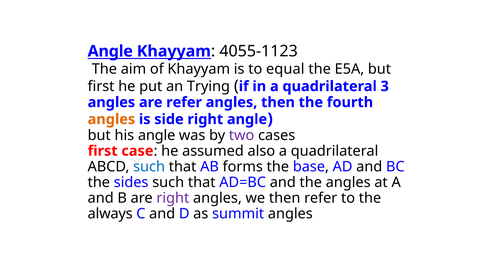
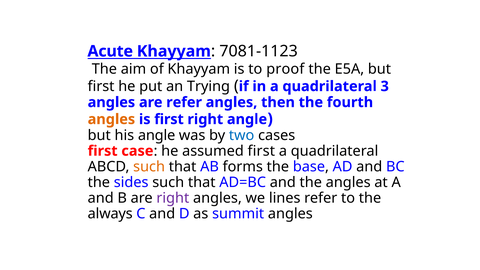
Angle at (110, 51): Angle -> Acute
4055-1123: 4055-1123 -> 7081-1123
equal: equal -> proof
is side: side -> first
two colour: purple -> blue
assumed also: also -> first
such at (149, 167) colour: blue -> orange
we then: then -> lines
